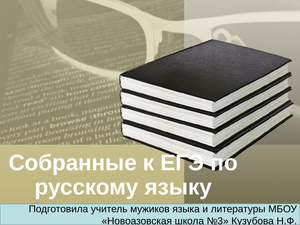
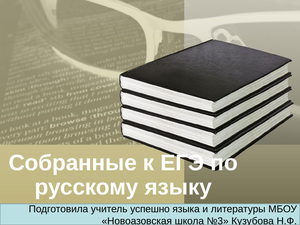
мужиков: мужиков -> успешно
